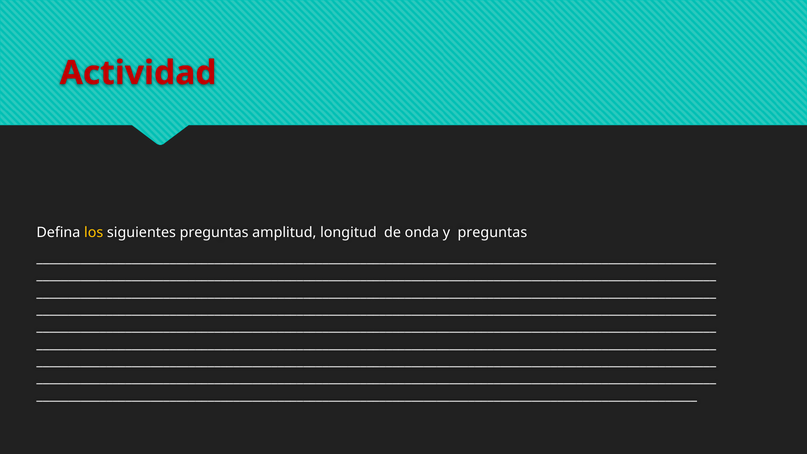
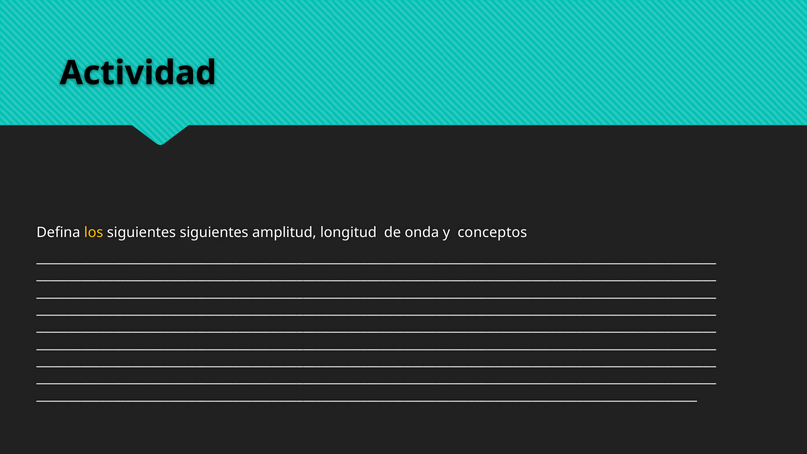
Actividad colour: red -> black
siguientes preguntas: preguntas -> siguientes
y preguntas: preguntas -> conceptos
